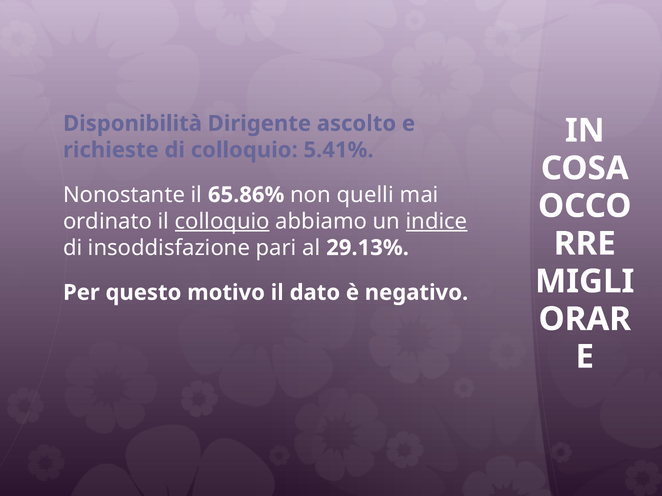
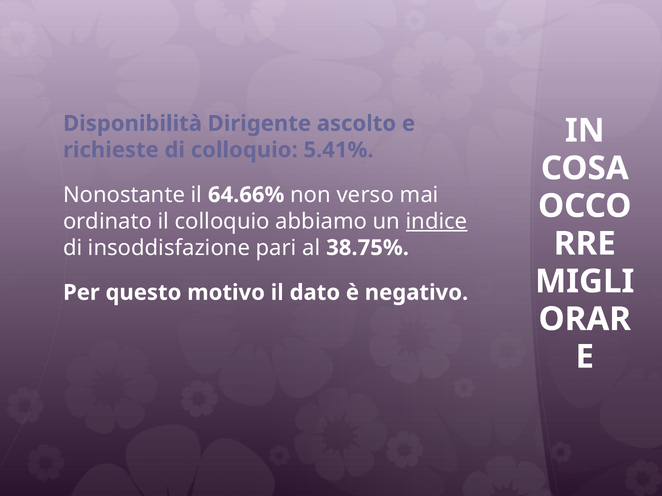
65.86%: 65.86% -> 64.66%
quelli: quelli -> verso
colloquio at (222, 221) underline: present -> none
29.13%: 29.13% -> 38.75%
